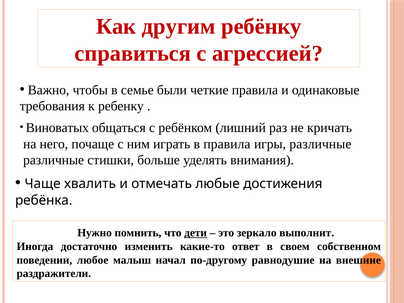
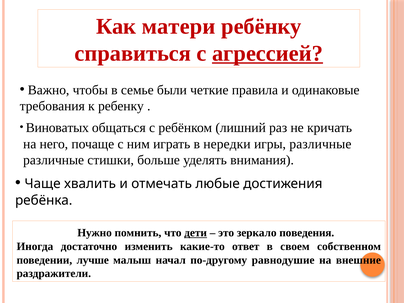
другим: другим -> матери
агрессией underline: none -> present
в правила: правила -> нередки
выполнит: выполнит -> поведения
любое: любое -> лучше
